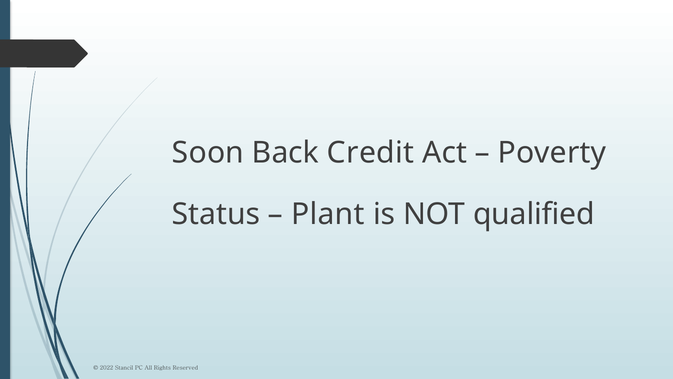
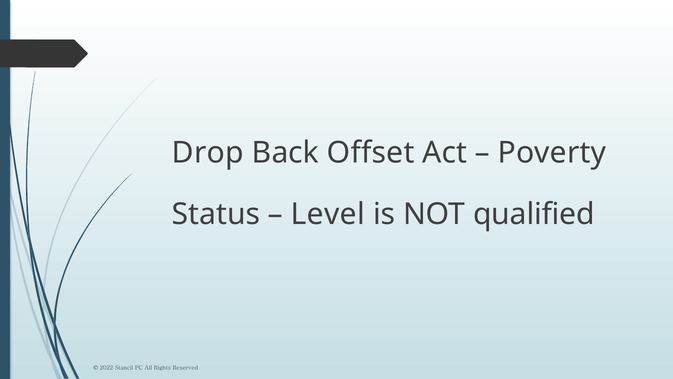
Soon: Soon -> Drop
Credit: Credit -> Offset
Plant: Plant -> Level
